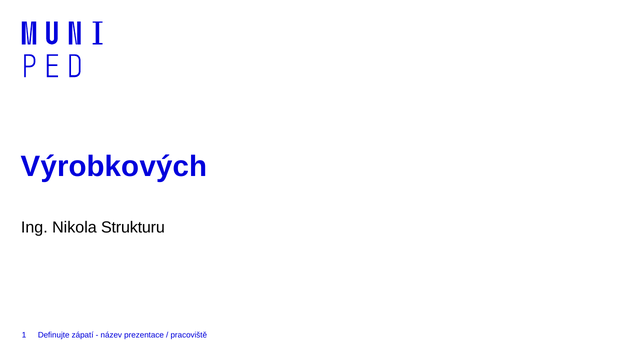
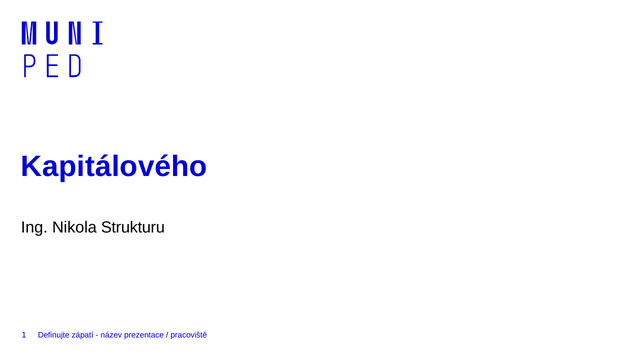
Výrobkových: Výrobkových -> Kapitálového
